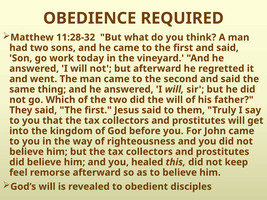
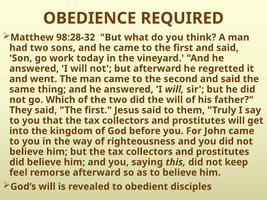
11:28-32: 11:28-32 -> 98:28-32
healed: healed -> saying
